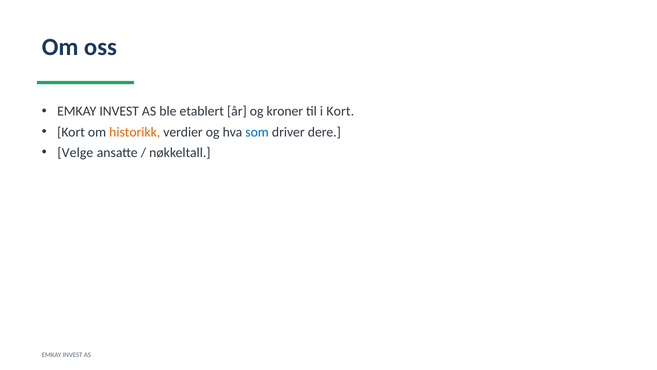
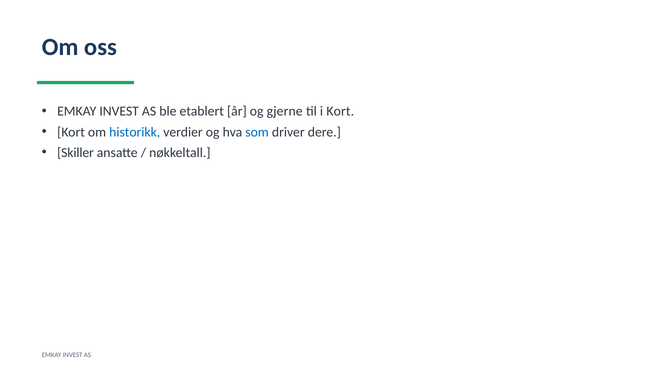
kroner: kroner -> gjerne
historikk colour: orange -> blue
Velge: Velge -> Skiller
